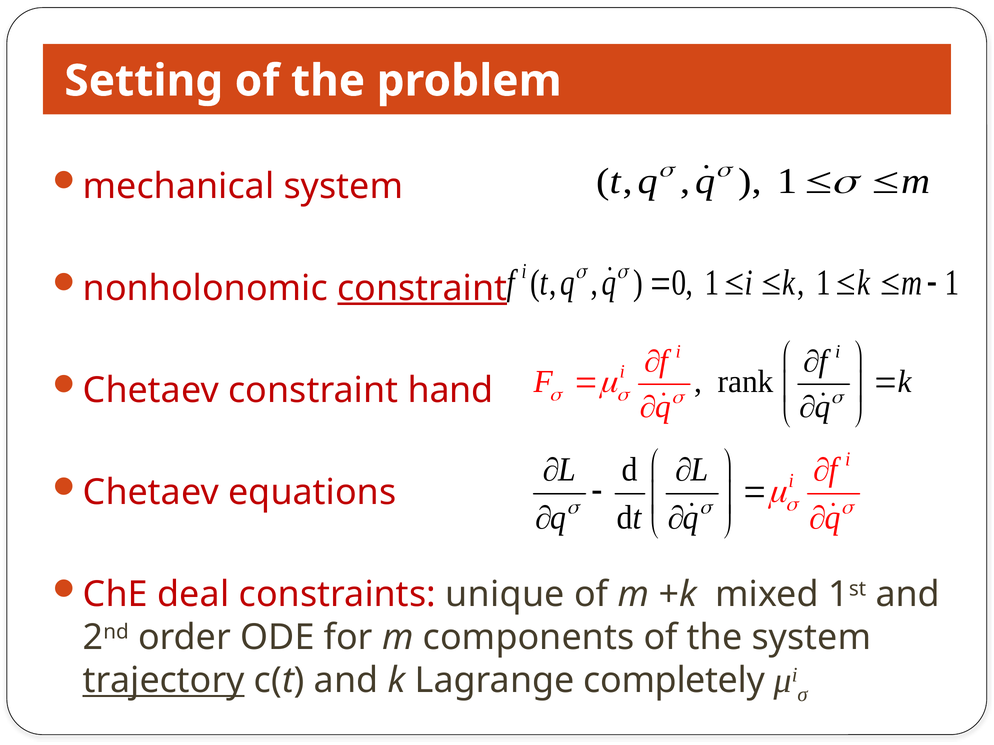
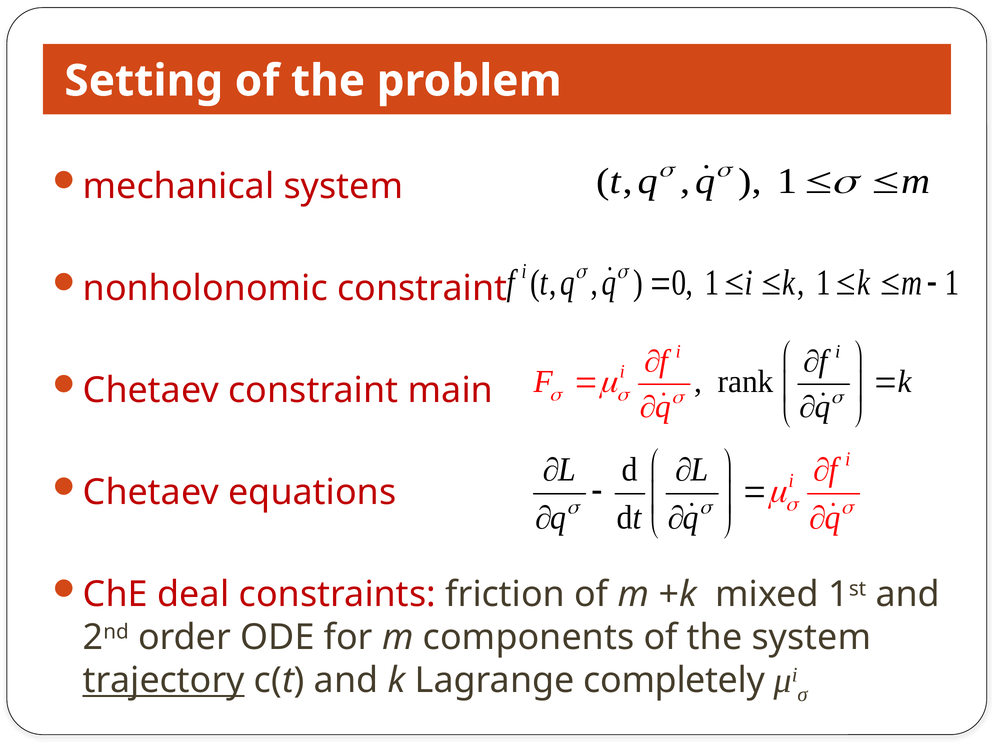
constraint at (422, 289) underline: present -> none
hand: hand -> main
unique: unique -> friction
